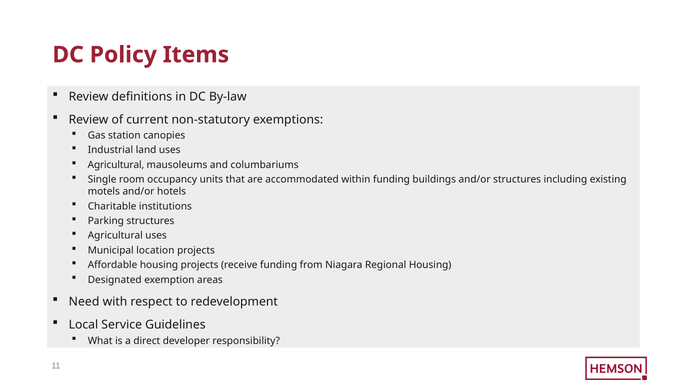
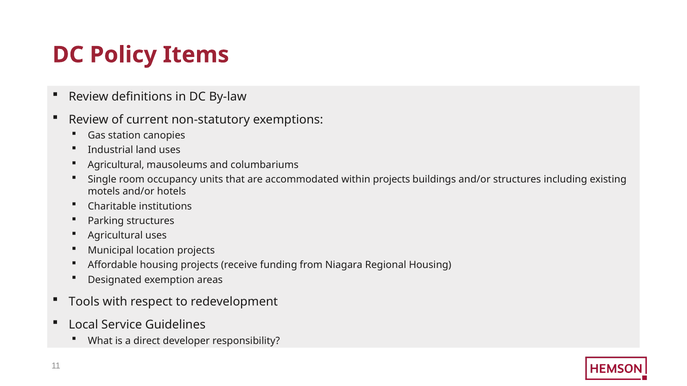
within funding: funding -> projects
Need: Need -> Tools
